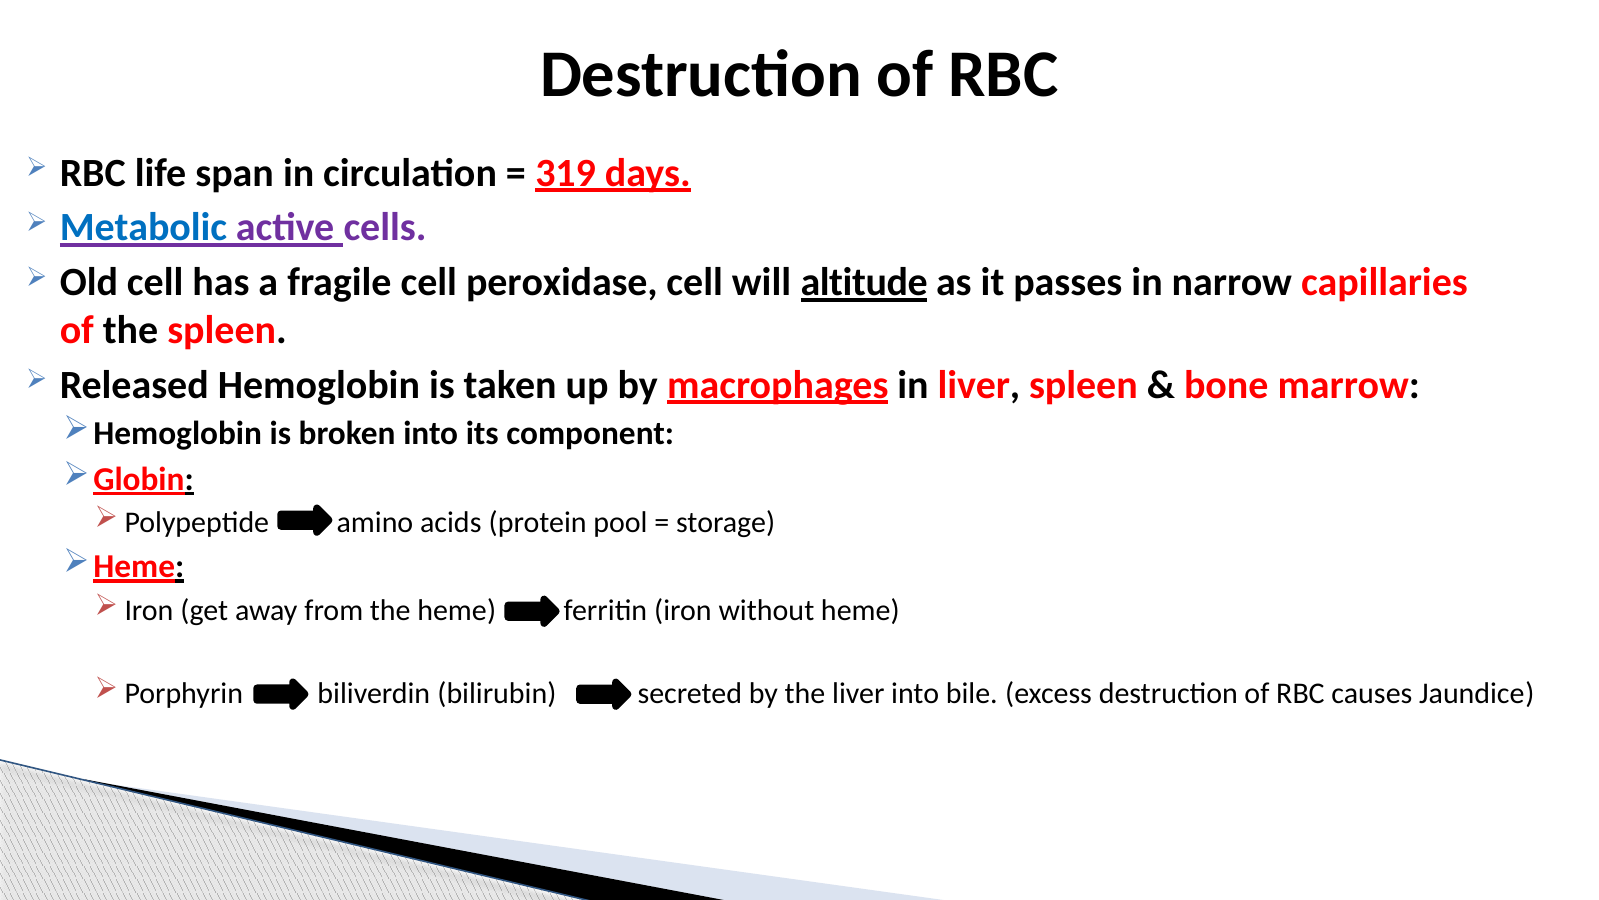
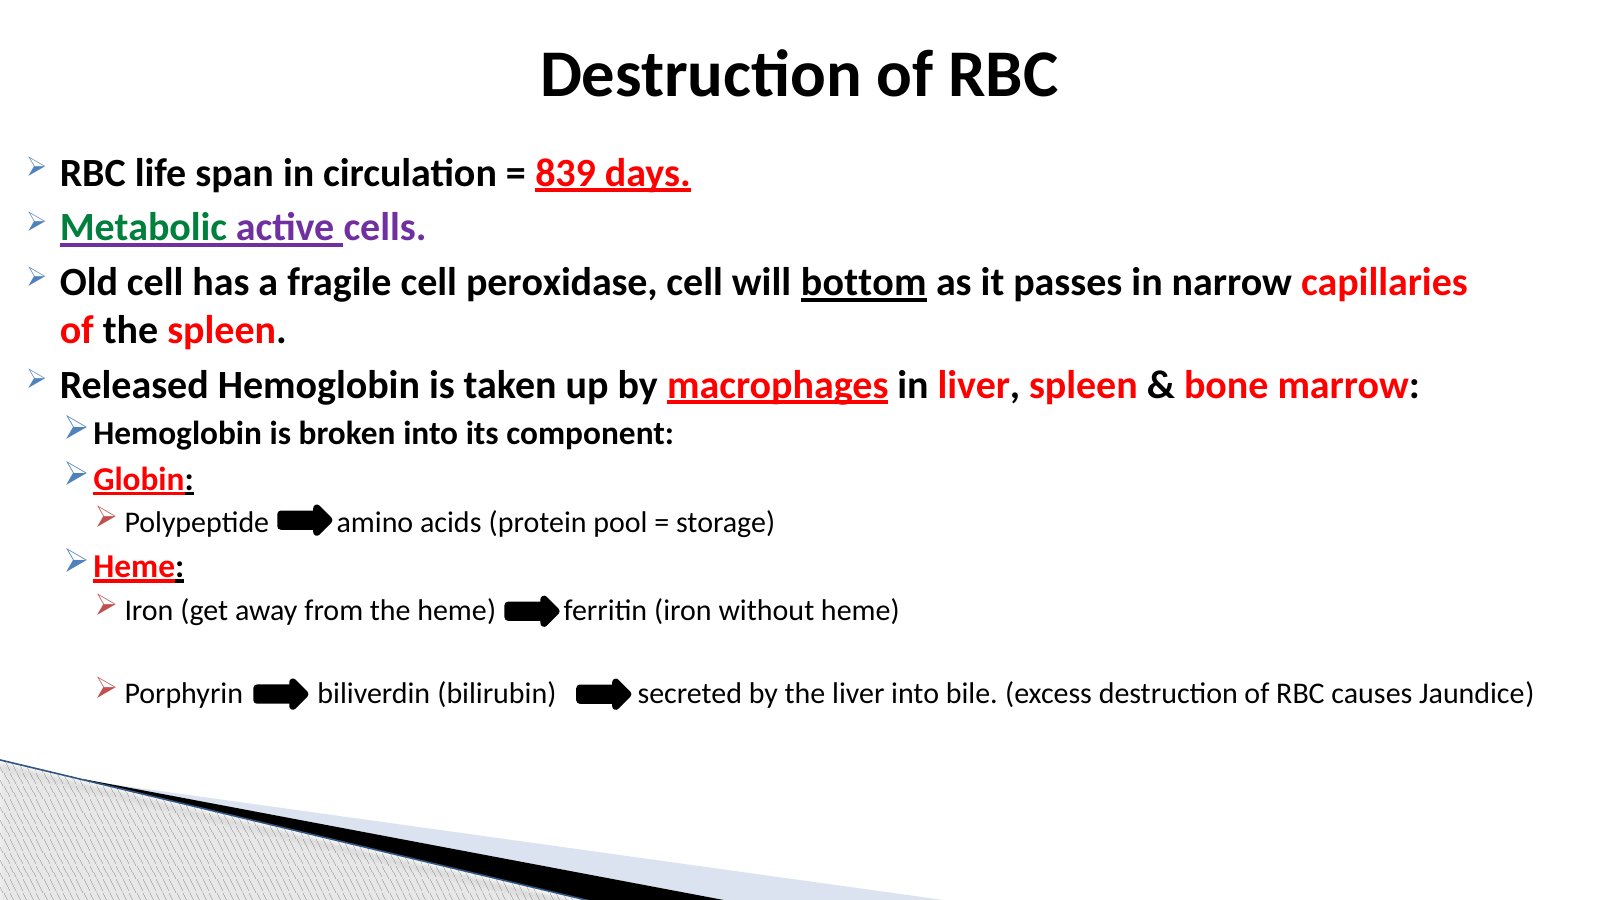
319: 319 -> 839
Metabolic colour: blue -> green
altitude: altitude -> bottom
